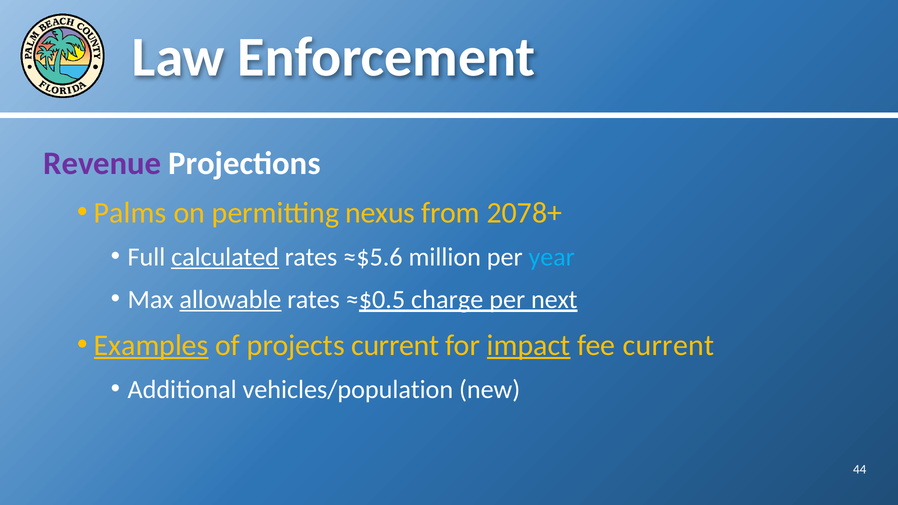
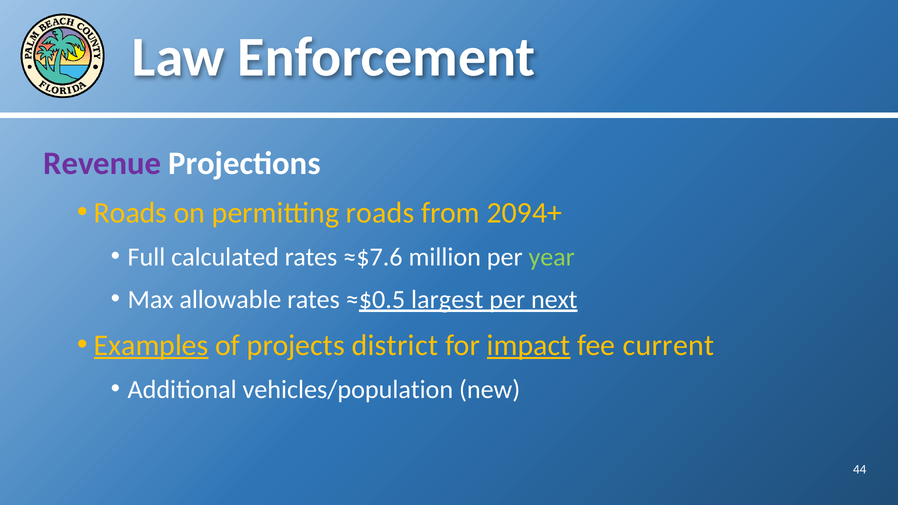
Palms at (130, 213): Palms -> Roads
permitting nexus: nexus -> roads
2078+: 2078+ -> 2094+
calculated underline: present -> none
≈$5.6: ≈$5.6 -> ≈$7.6
year colour: light blue -> light green
allowable underline: present -> none
charge: charge -> largest
projects current: current -> district
